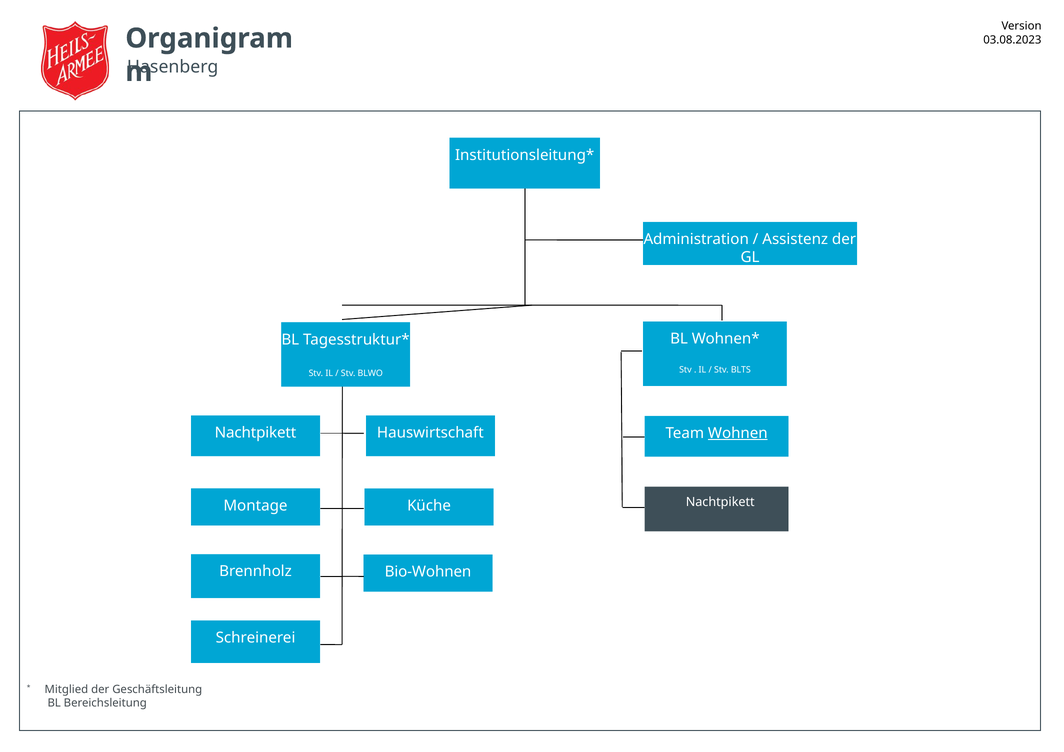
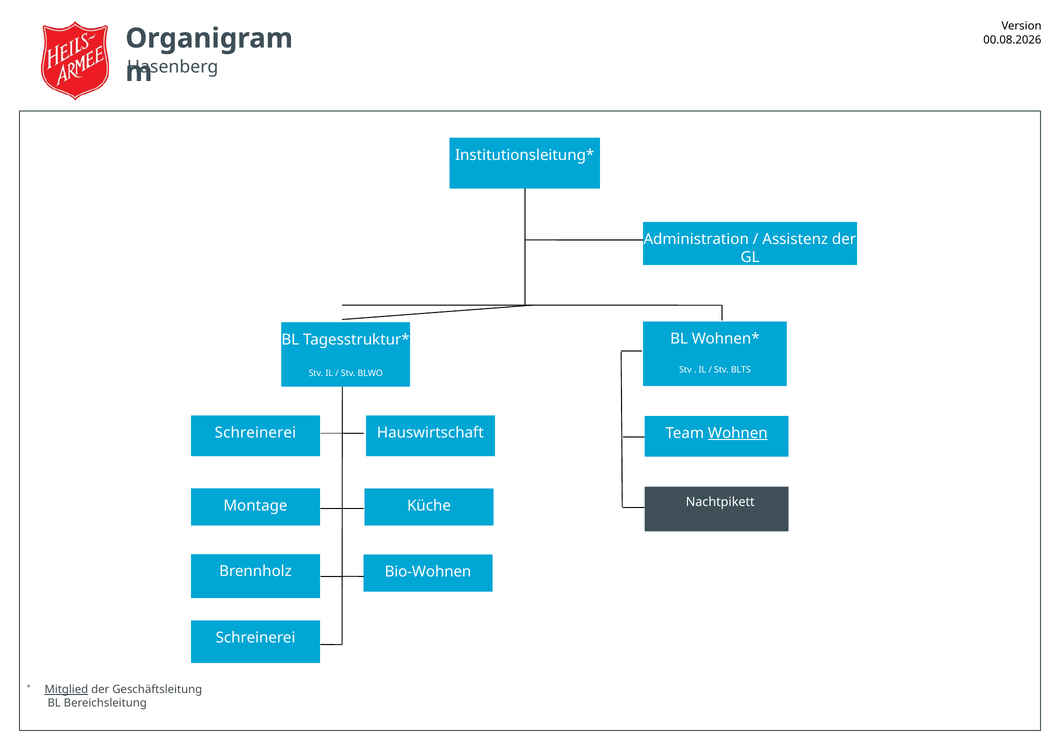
03.08.2023: 03.08.2023 -> 00.08.2026
Nachtpikett at (256, 433): Nachtpikett -> Schreinerei
Mitglied underline: none -> present
